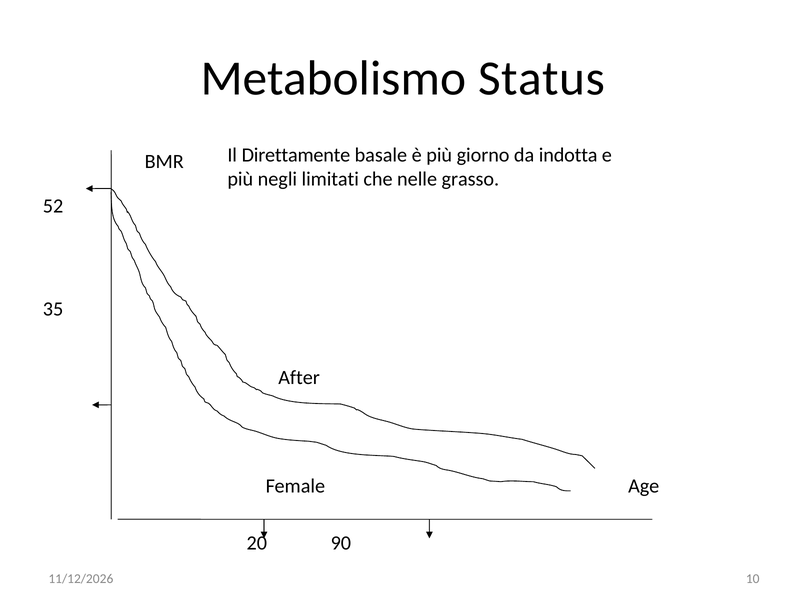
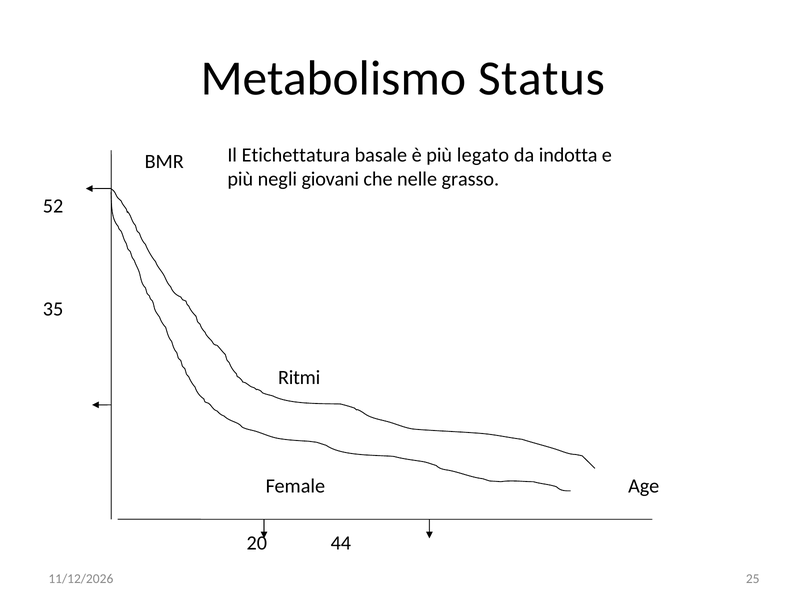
Direttamente: Direttamente -> Etichettatura
giorno: giorno -> legato
limitati: limitati -> giovani
After: After -> Ritmi
90: 90 -> 44
10: 10 -> 25
